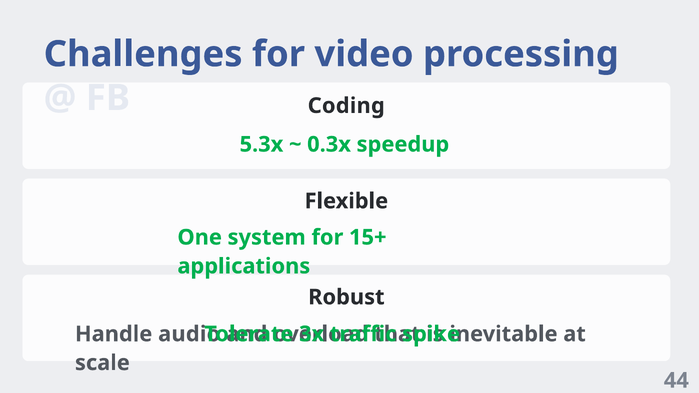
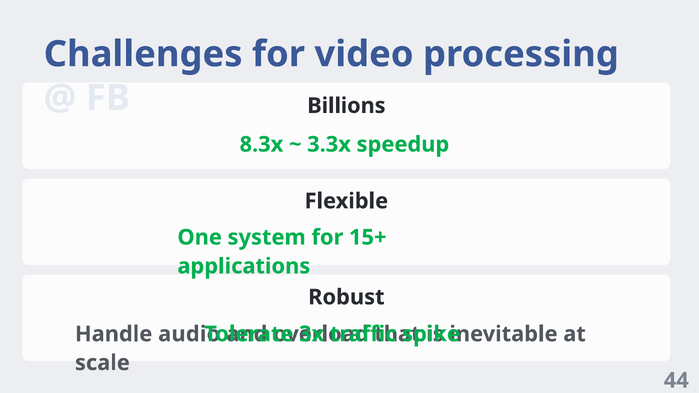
Coding: Coding -> Billions
5.3x: 5.3x -> 8.3x
0.3x: 0.3x -> 3.3x
